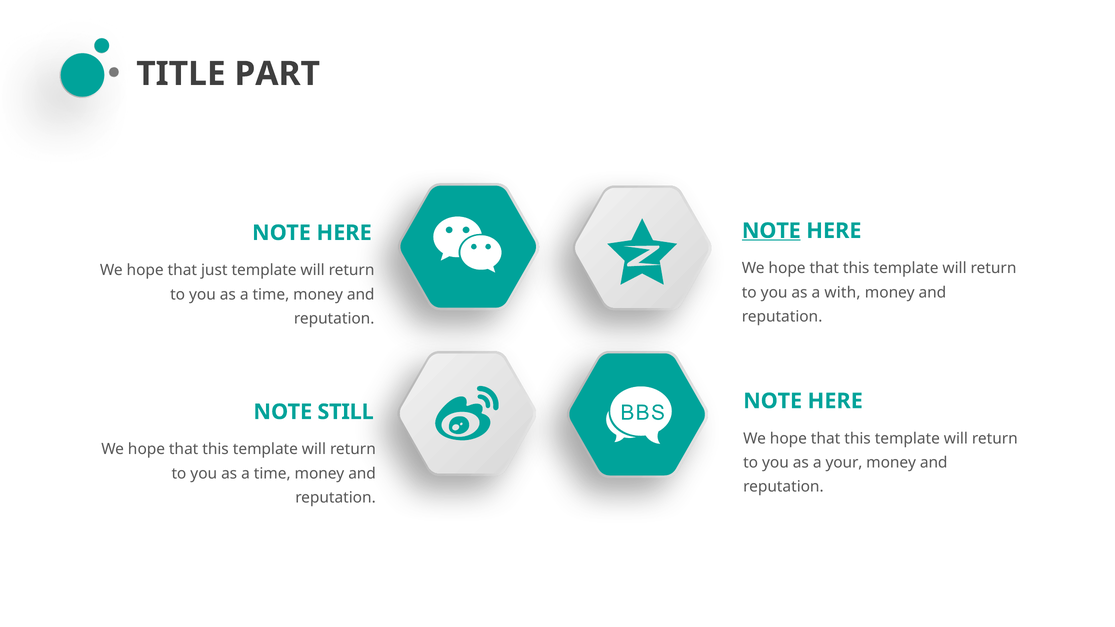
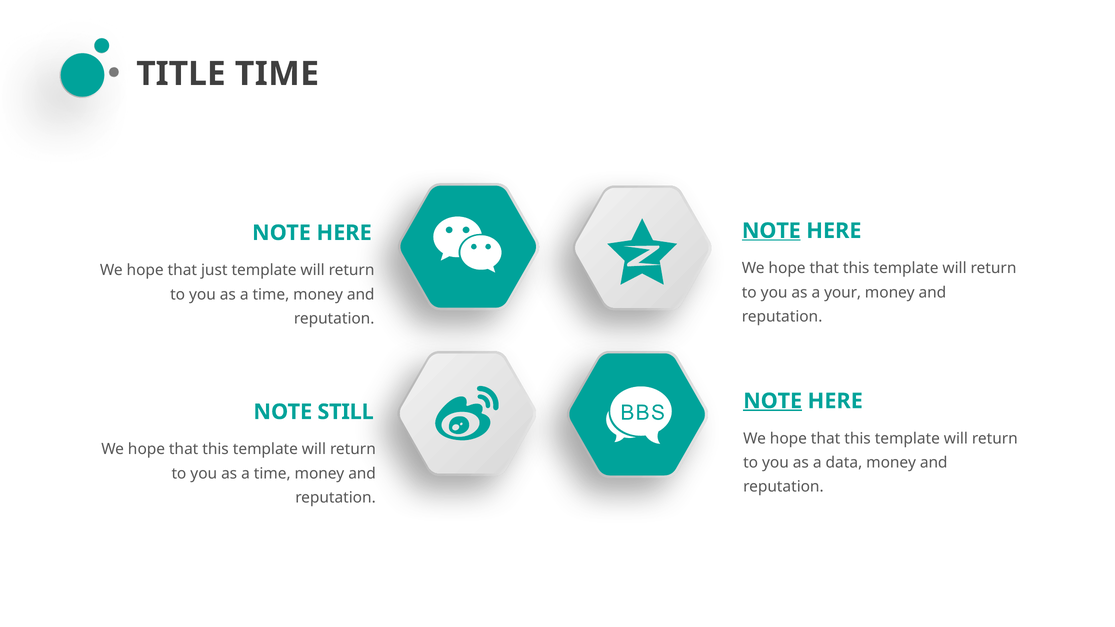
TITLE PART: PART -> TIME
with: with -> your
NOTE at (773, 401) underline: none -> present
your: your -> data
